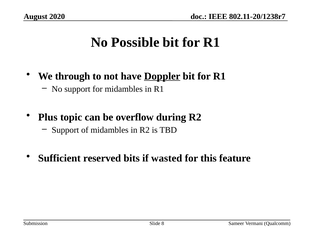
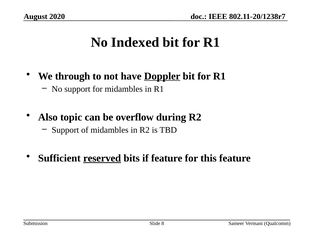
Possible: Possible -> Indexed
Plus: Plus -> Also
reserved underline: none -> present
if wasted: wasted -> feature
